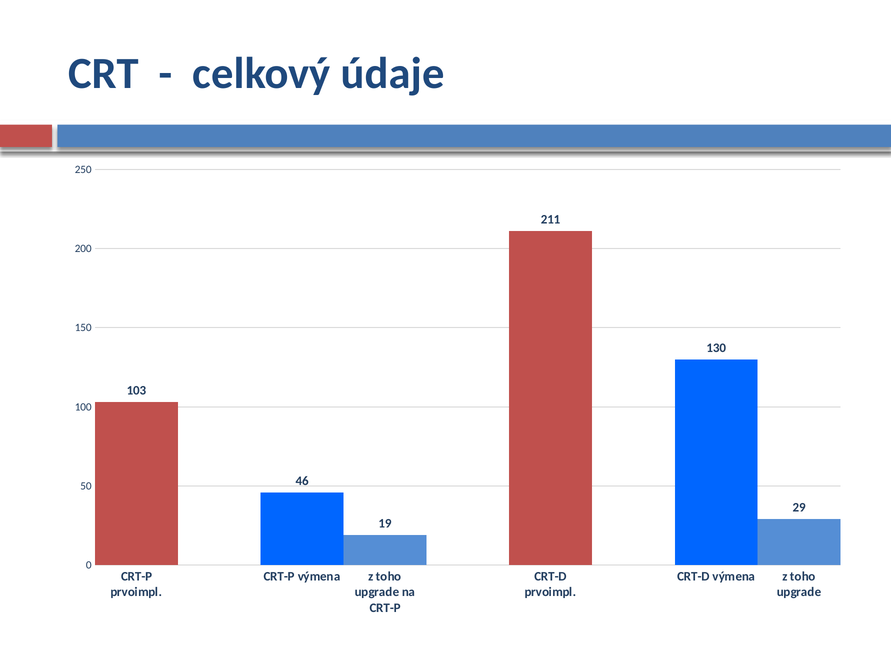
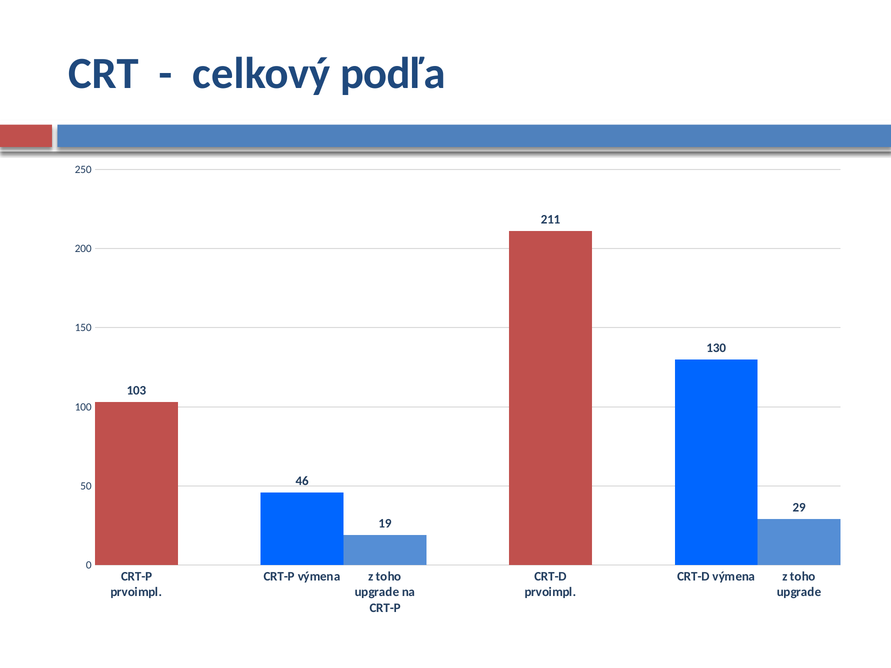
údaje: údaje -> podľa
